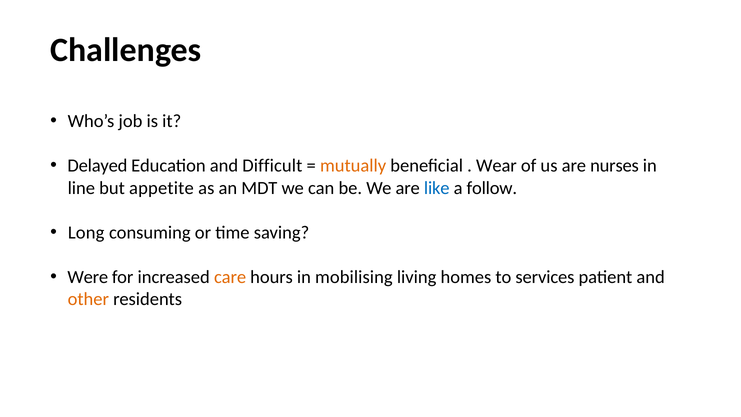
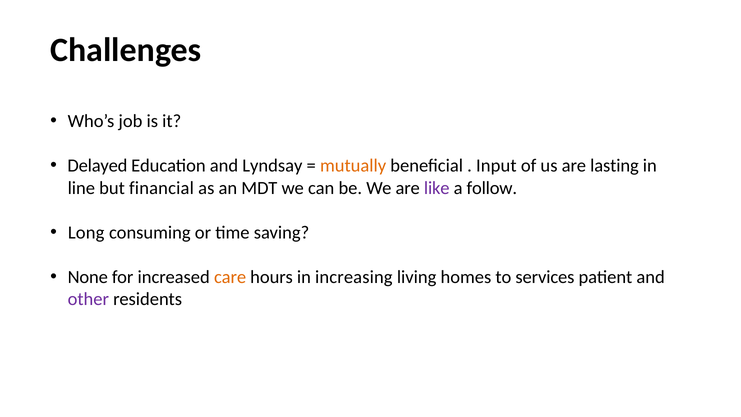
Difficult: Difficult -> Lyndsay
Wear: Wear -> Input
nurses: nurses -> lasting
appetite: appetite -> financial
like colour: blue -> purple
Were: Were -> None
mobilising: mobilising -> increasing
other colour: orange -> purple
